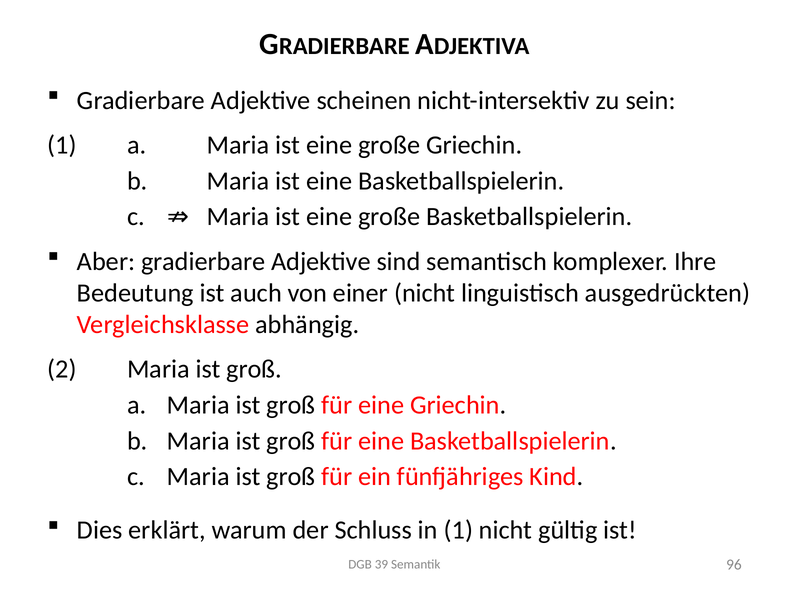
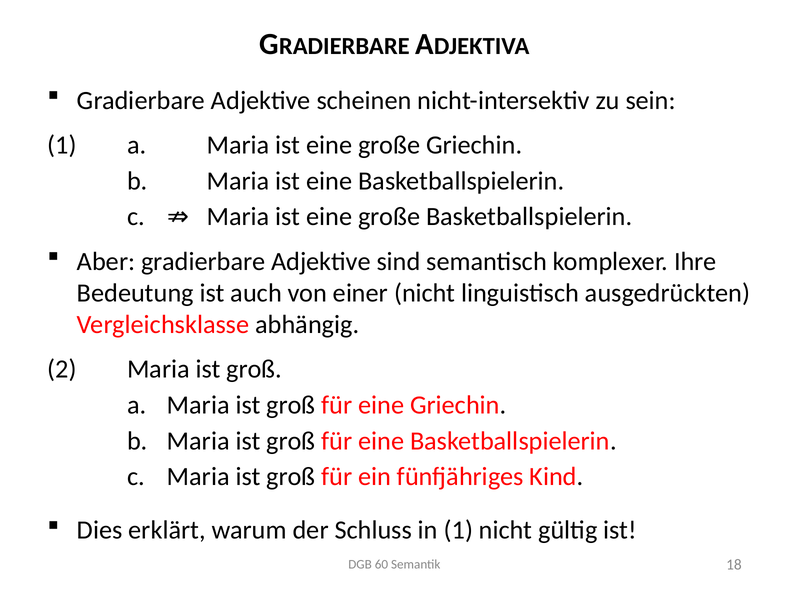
39: 39 -> 60
96: 96 -> 18
